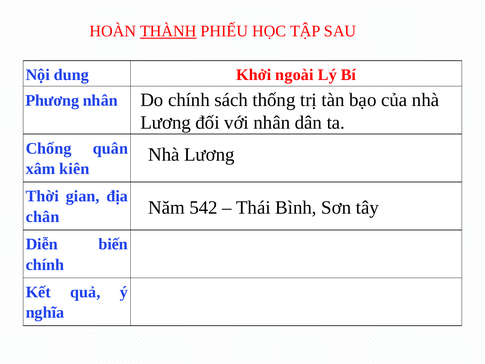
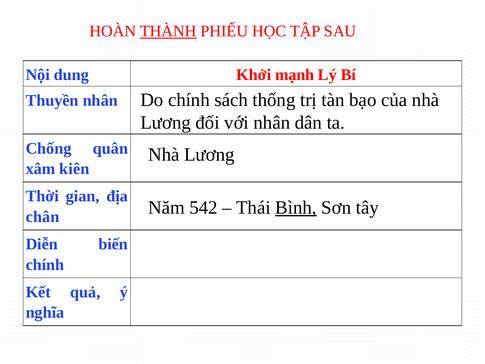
ngoài: ngoài -> mạnh
Phương: Phương -> Thuyền
Bình underline: none -> present
